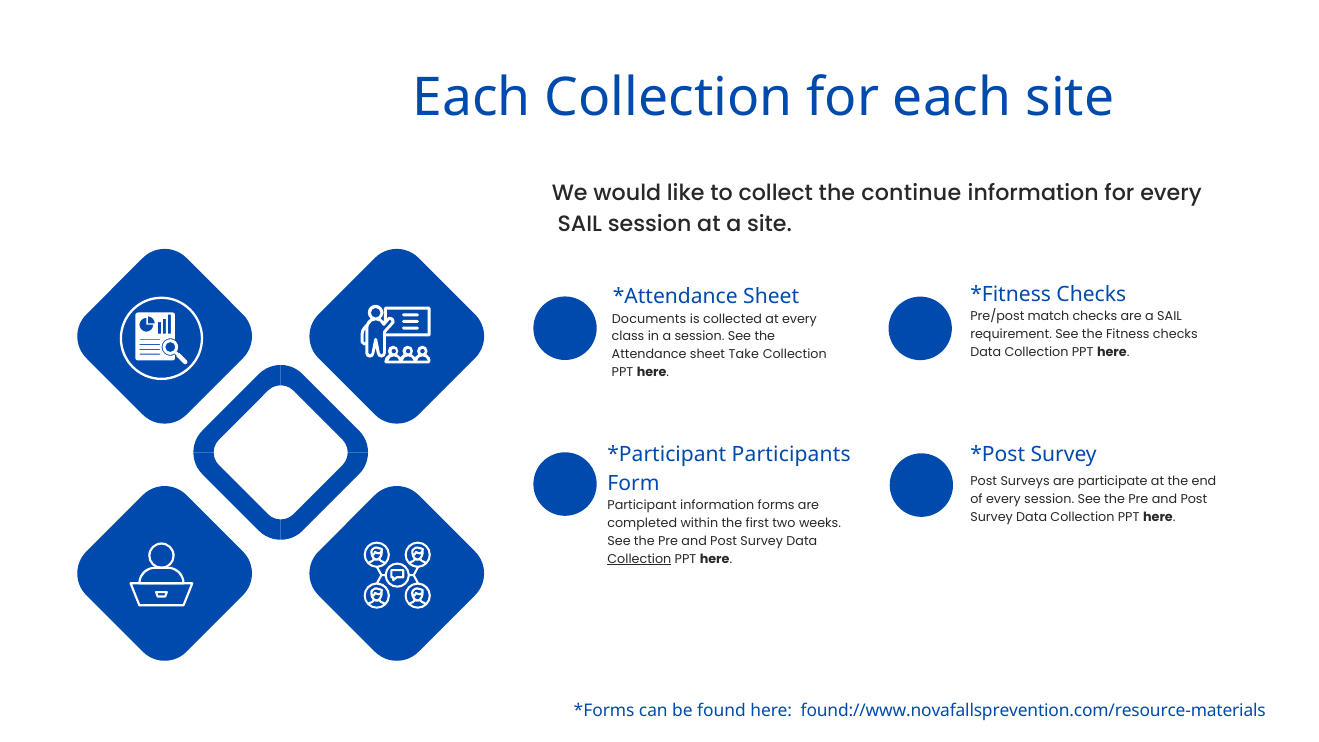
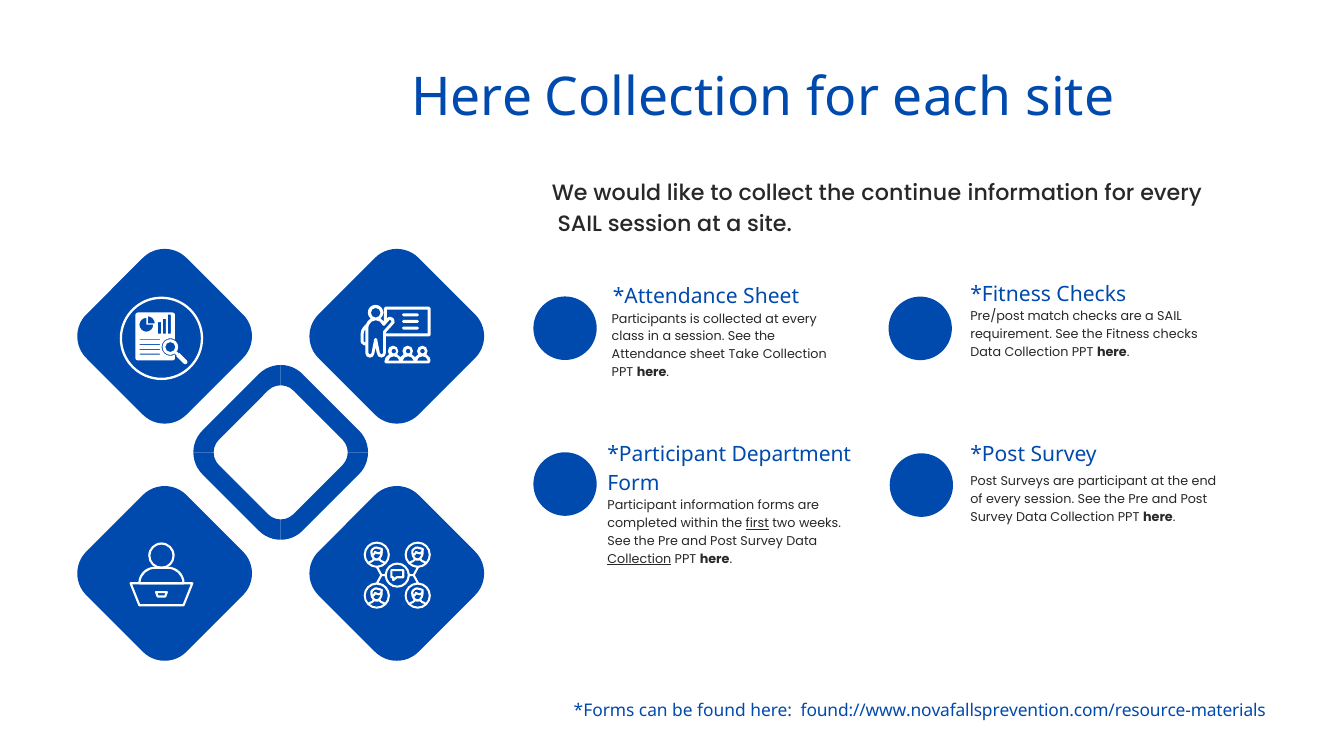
Each at (472, 97): Each -> Here
Documents: Documents -> Participants
Participants: Participants -> Department
are participate: participate -> participant
first underline: none -> present
